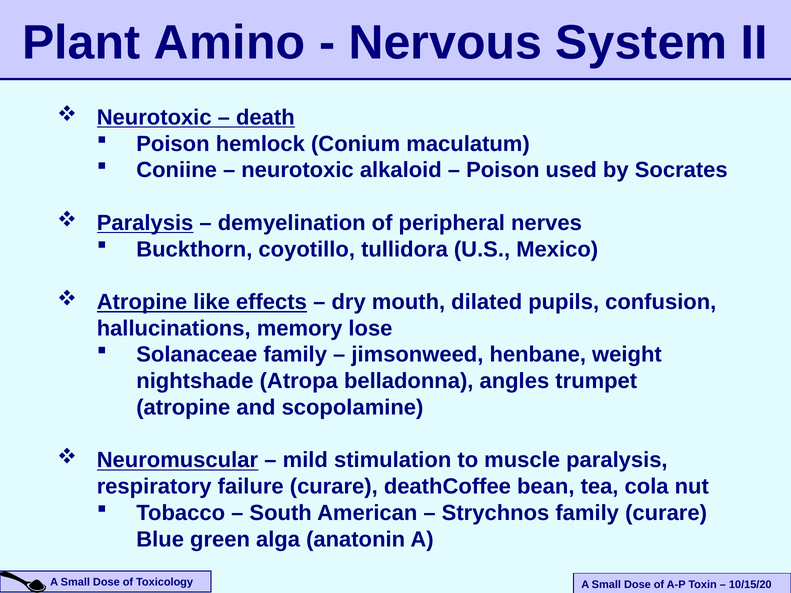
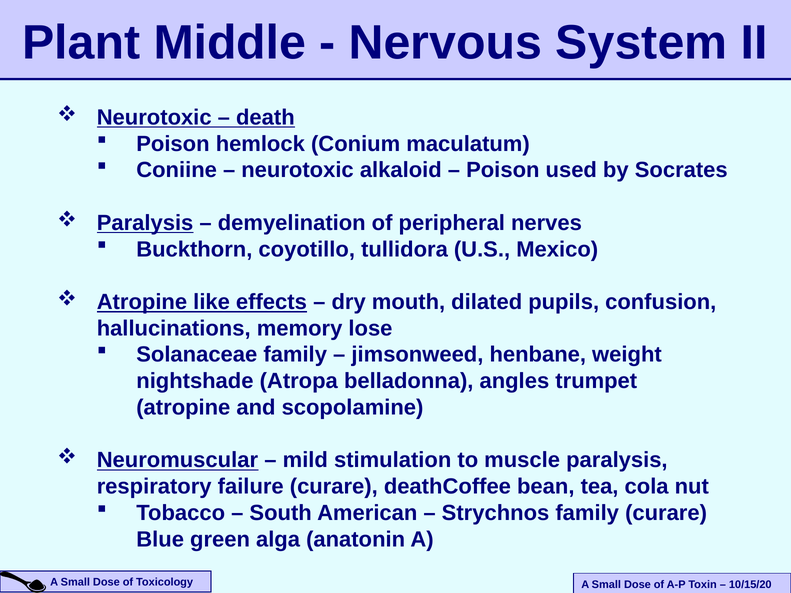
Amino: Amino -> Middle
